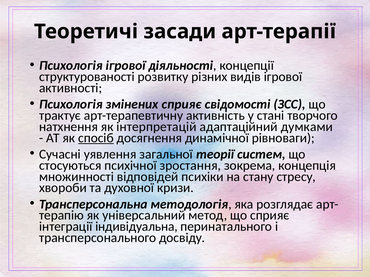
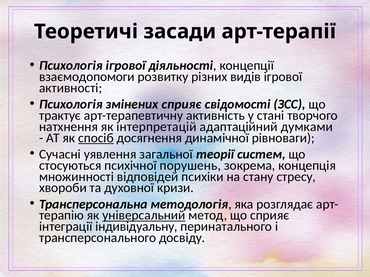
структурованості: структурованості -> взаємодопомоги
зростання: зростання -> порушень
універсальний underline: none -> present
індивідуальна: індивідуальна -> індивідуальну
